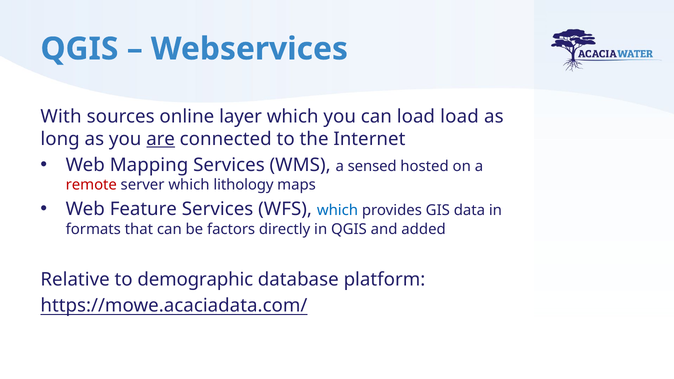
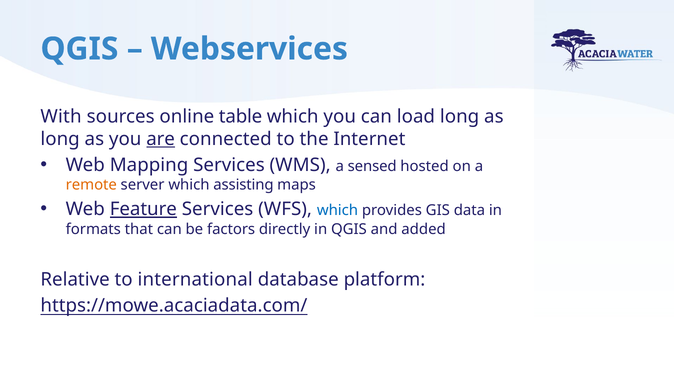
layer: layer -> table
load load: load -> long
remote colour: red -> orange
lithology: lithology -> assisting
Feature underline: none -> present
demographic: demographic -> international
